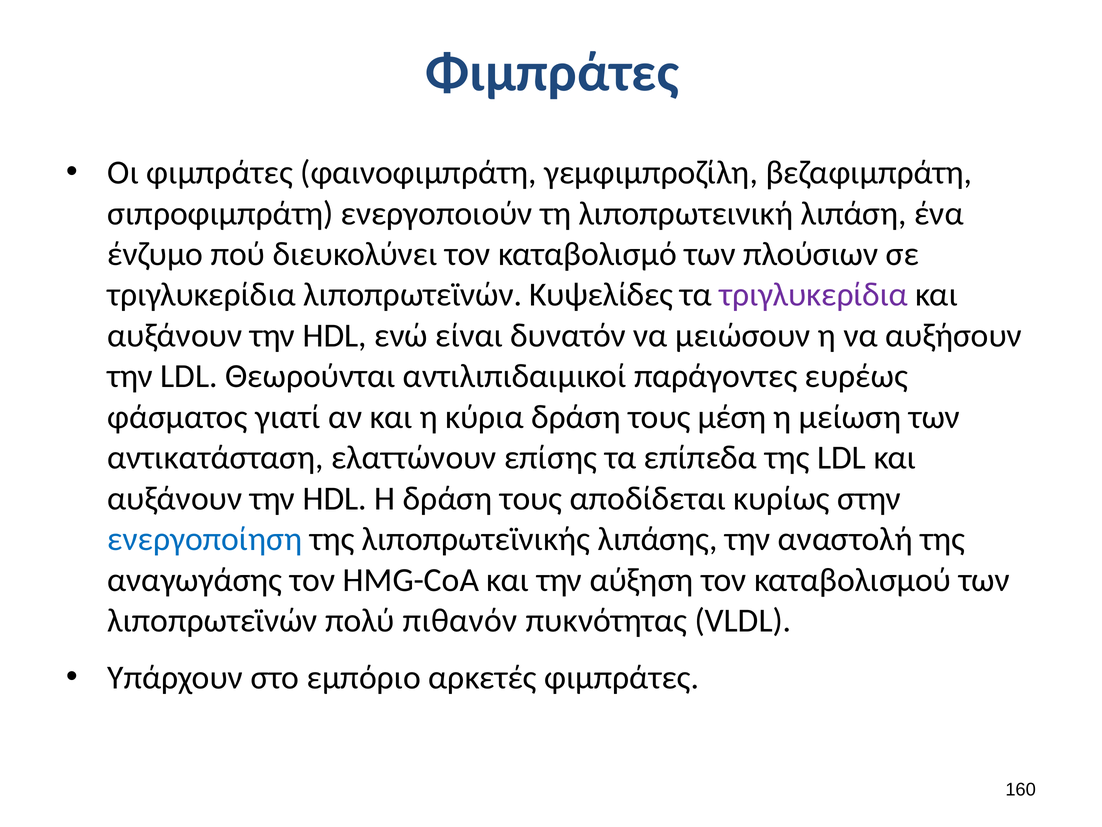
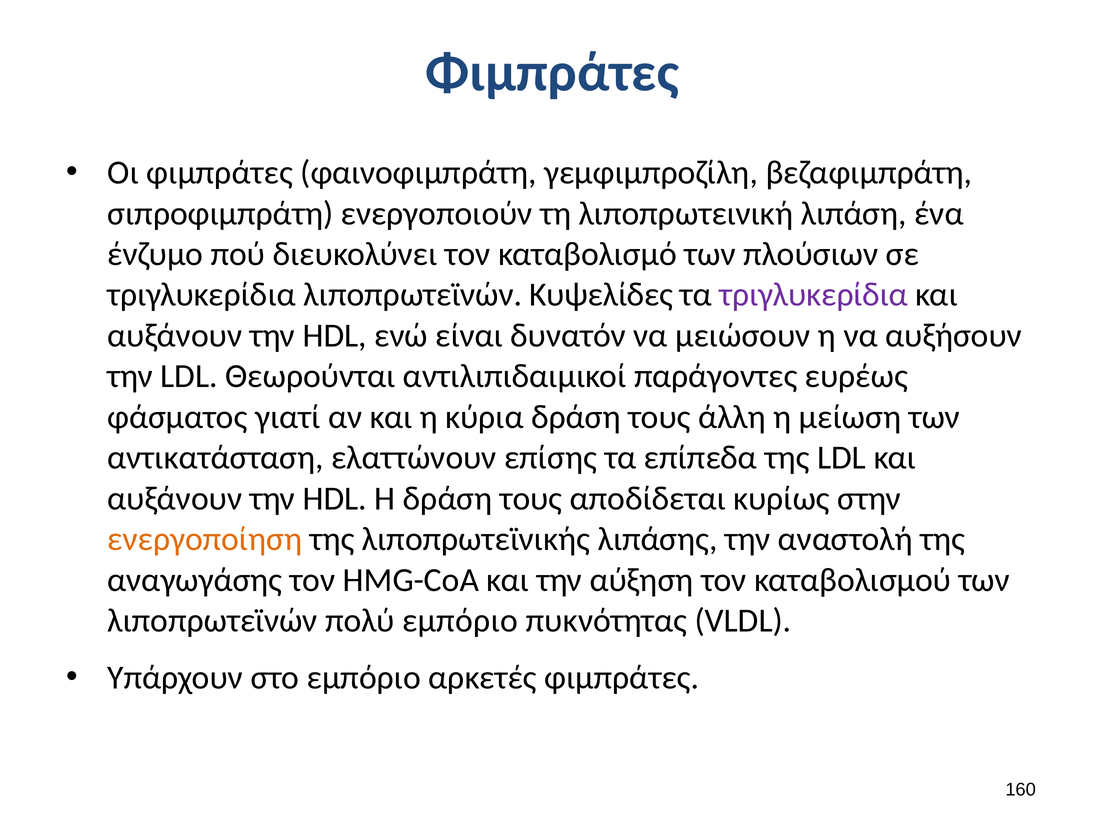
μέση: μέση -> άλλη
ενεργοποίηση colour: blue -> orange
πολύ πιθανόν: πιθανόν -> εμπόριο
